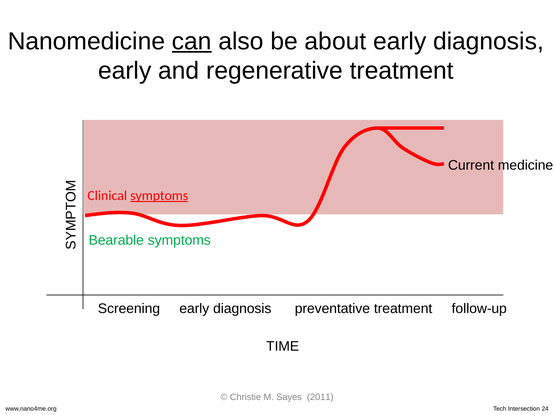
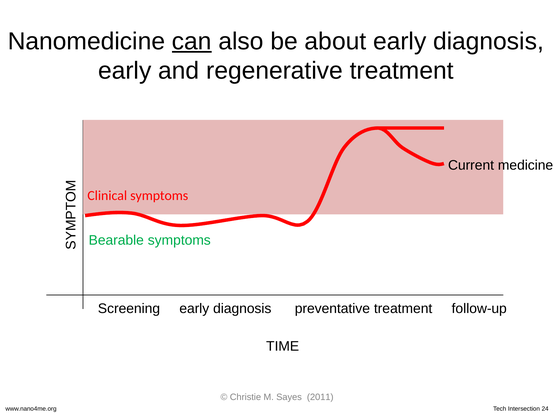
symptoms at (159, 196) underline: present -> none
